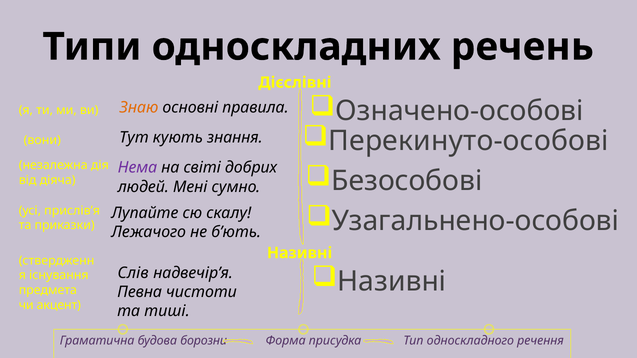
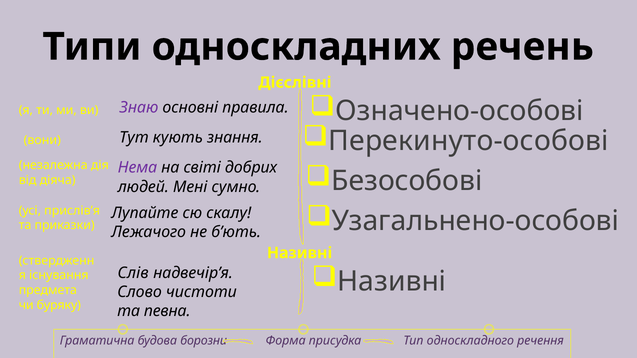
Знаю colour: orange -> purple
Певна: Певна -> Слово
акцент: акцент -> буряку
тиші: тиші -> певна
